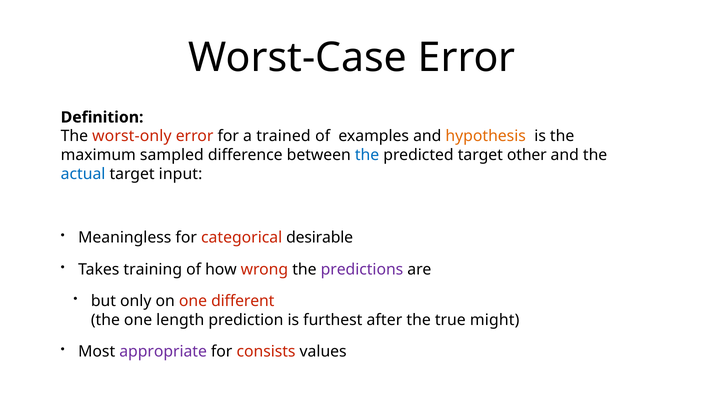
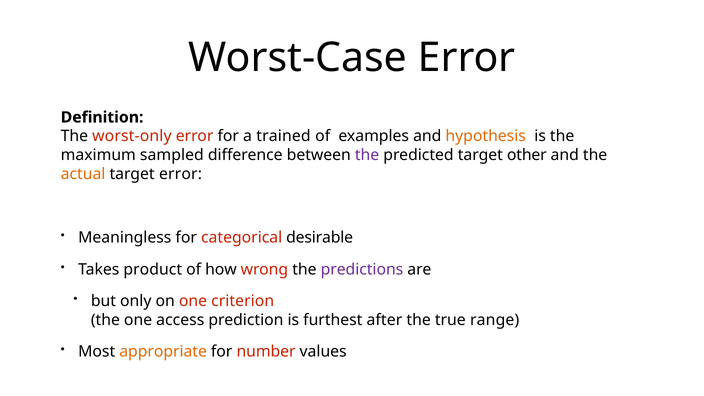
the at (367, 155) colour: blue -> purple
actual colour: blue -> orange
target input: input -> error
training: training -> product
different: different -> criterion
length: length -> access
might: might -> range
appropriate colour: purple -> orange
consists: consists -> number
